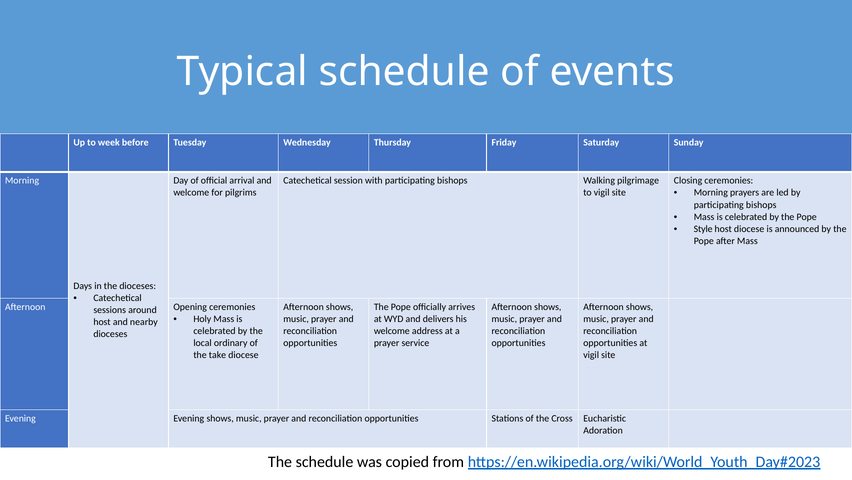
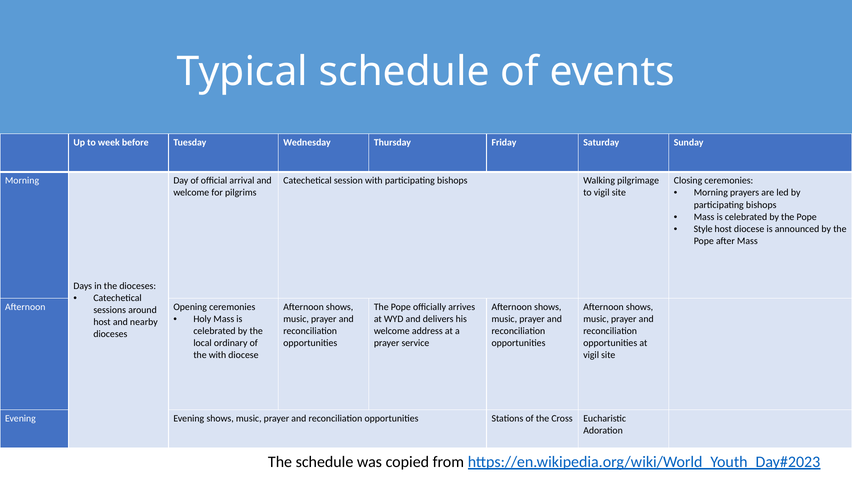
the take: take -> with
